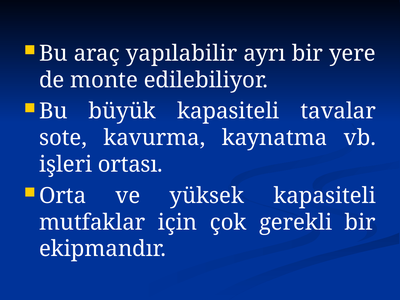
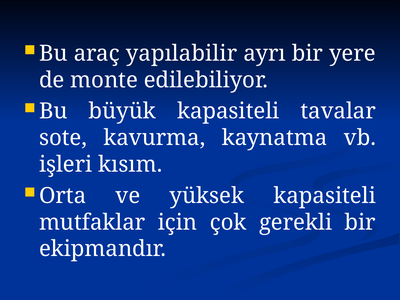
ortası: ortası -> kısım
